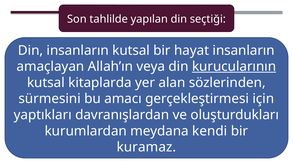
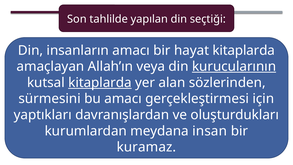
insanların kutsal: kutsal -> amacı
hayat insanların: insanların -> kitaplarda
kitaplarda at (100, 83) underline: none -> present
kendi: kendi -> insan
